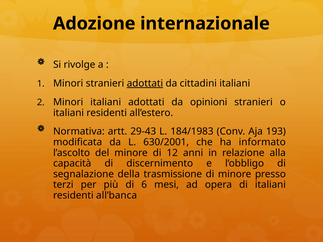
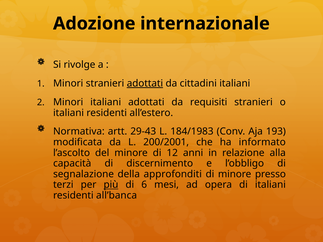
opinioni: opinioni -> requisiti
630/2001: 630/2001 -> 200/2001
trasmissione: trasmissione -> approfonditi
più underline: none -> present
